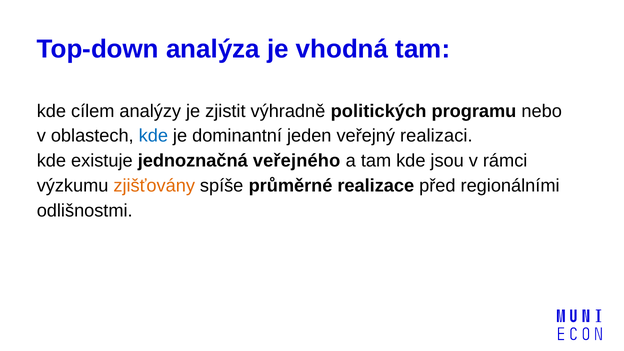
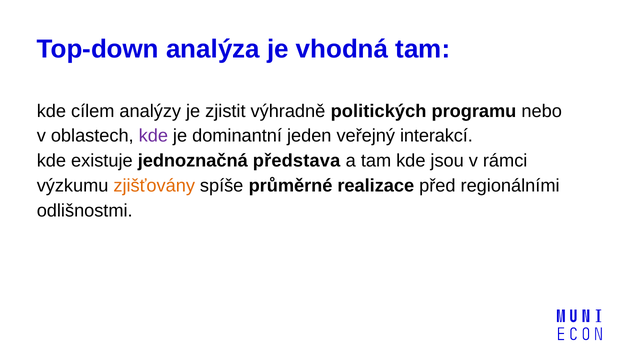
kde at (153, 136) colour: blue -> purple
realizaci: realizaci -> interakcí
veřejného: veřejného -> představa
